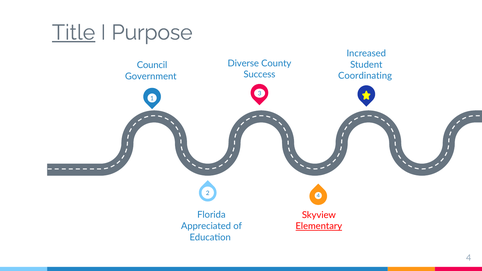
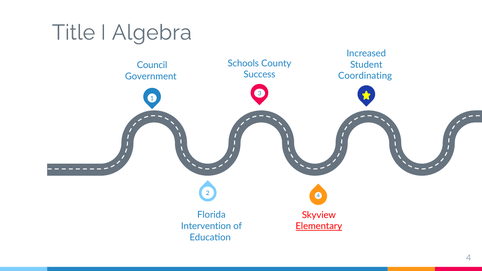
Title underline: present -> none
Purpose: Purpose -> Algebra
Diverse: Diverse -> Schools
Appreciated: Appreciated -> Intervention
